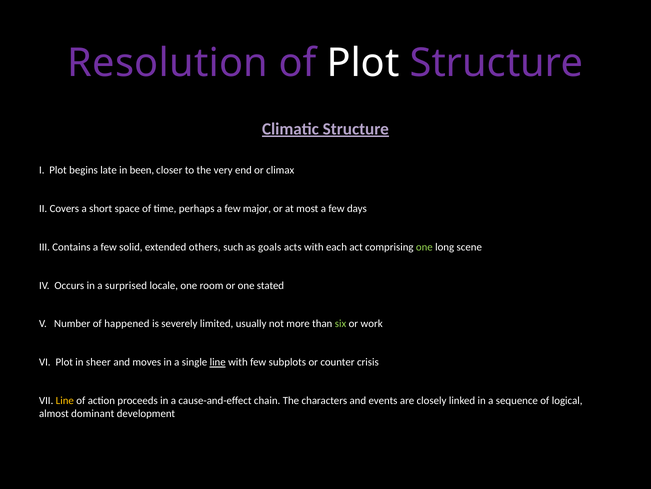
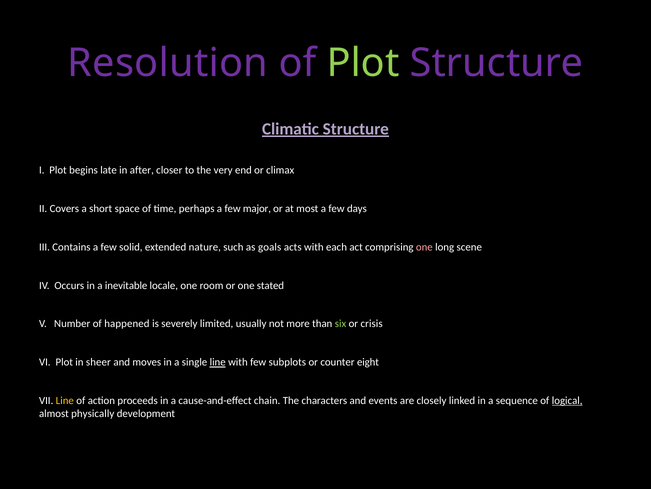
Plot at (363, 63) colour: white -> light green
been: been -> after
others: others -> nature
one at (424, 247) colour: light green -> pink
surprised: surprised -> inevitable
work: work -> crisis
crisis: crisis -> eight
logical underline: none -> present
dominant: dominant -> physically
